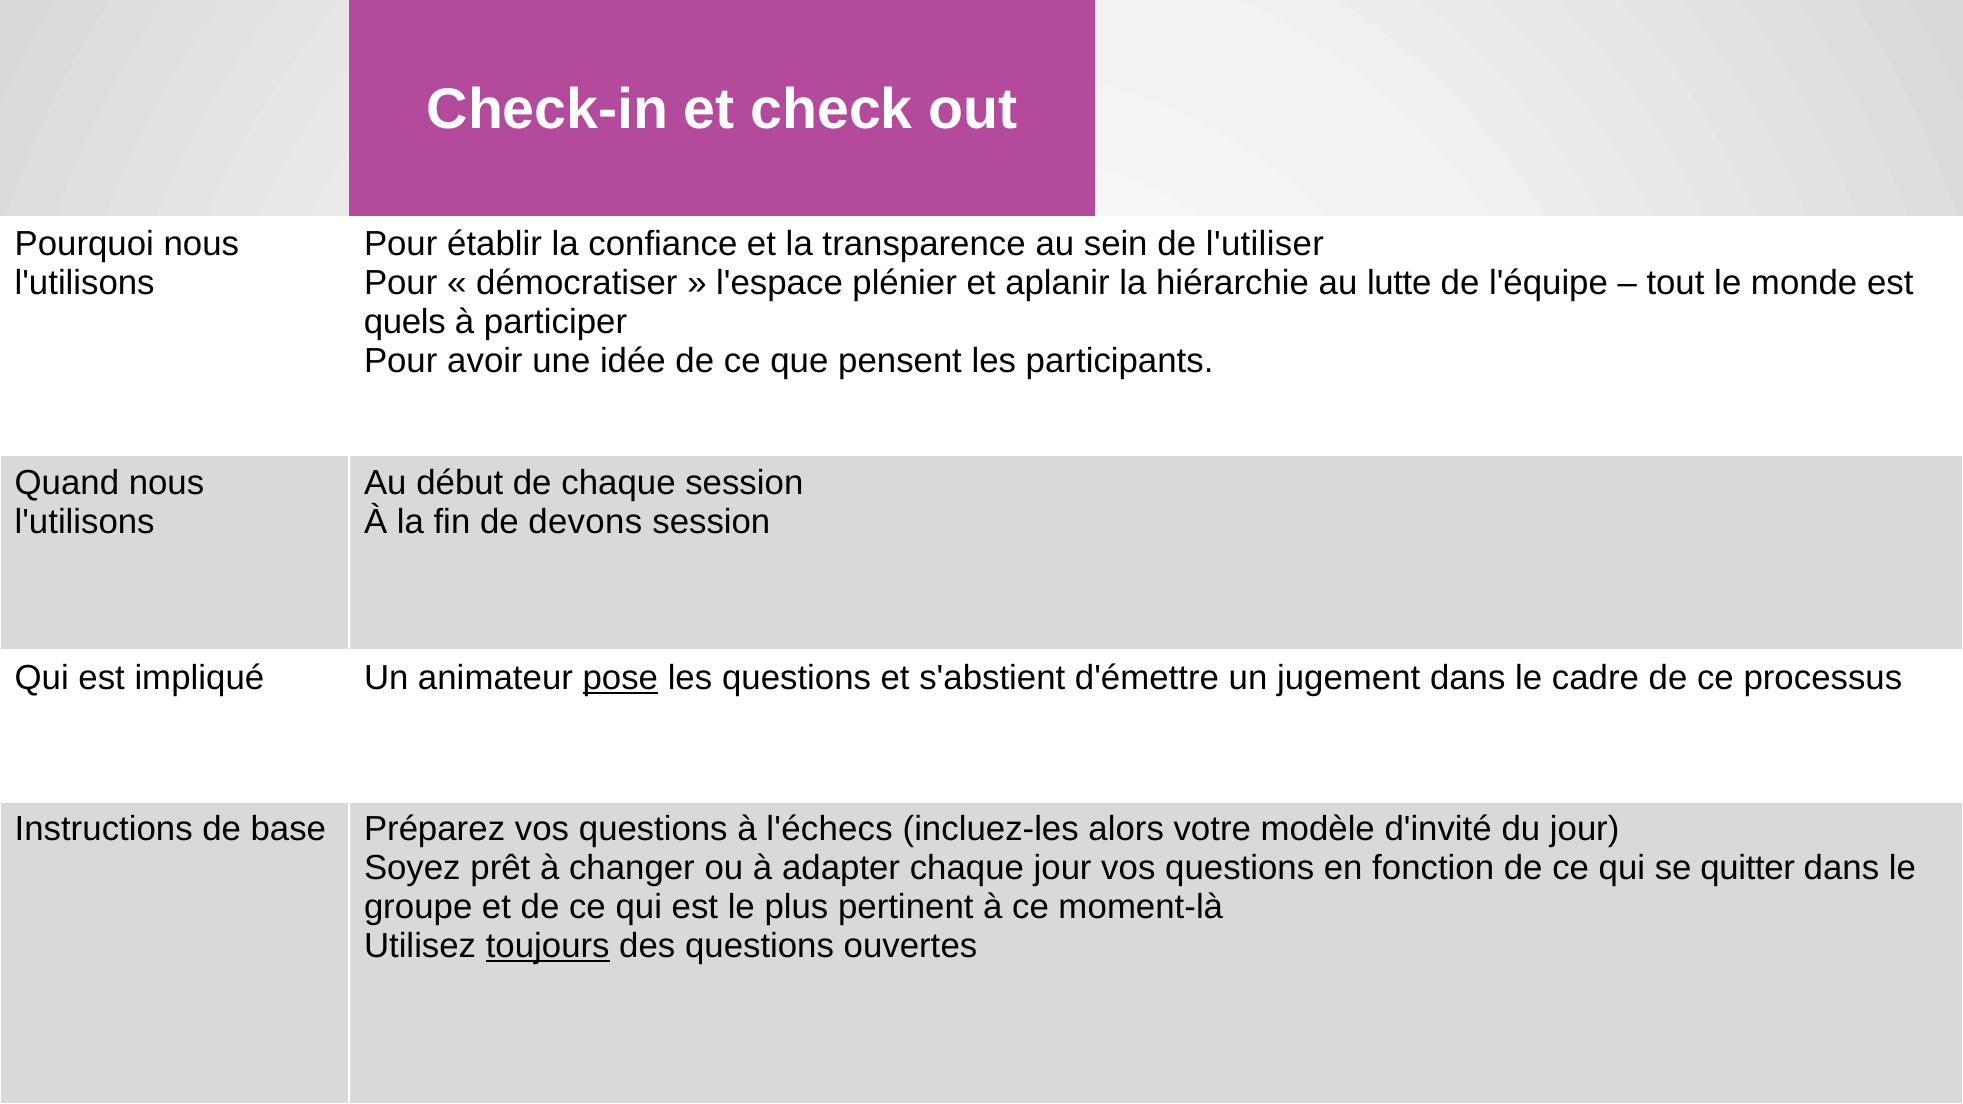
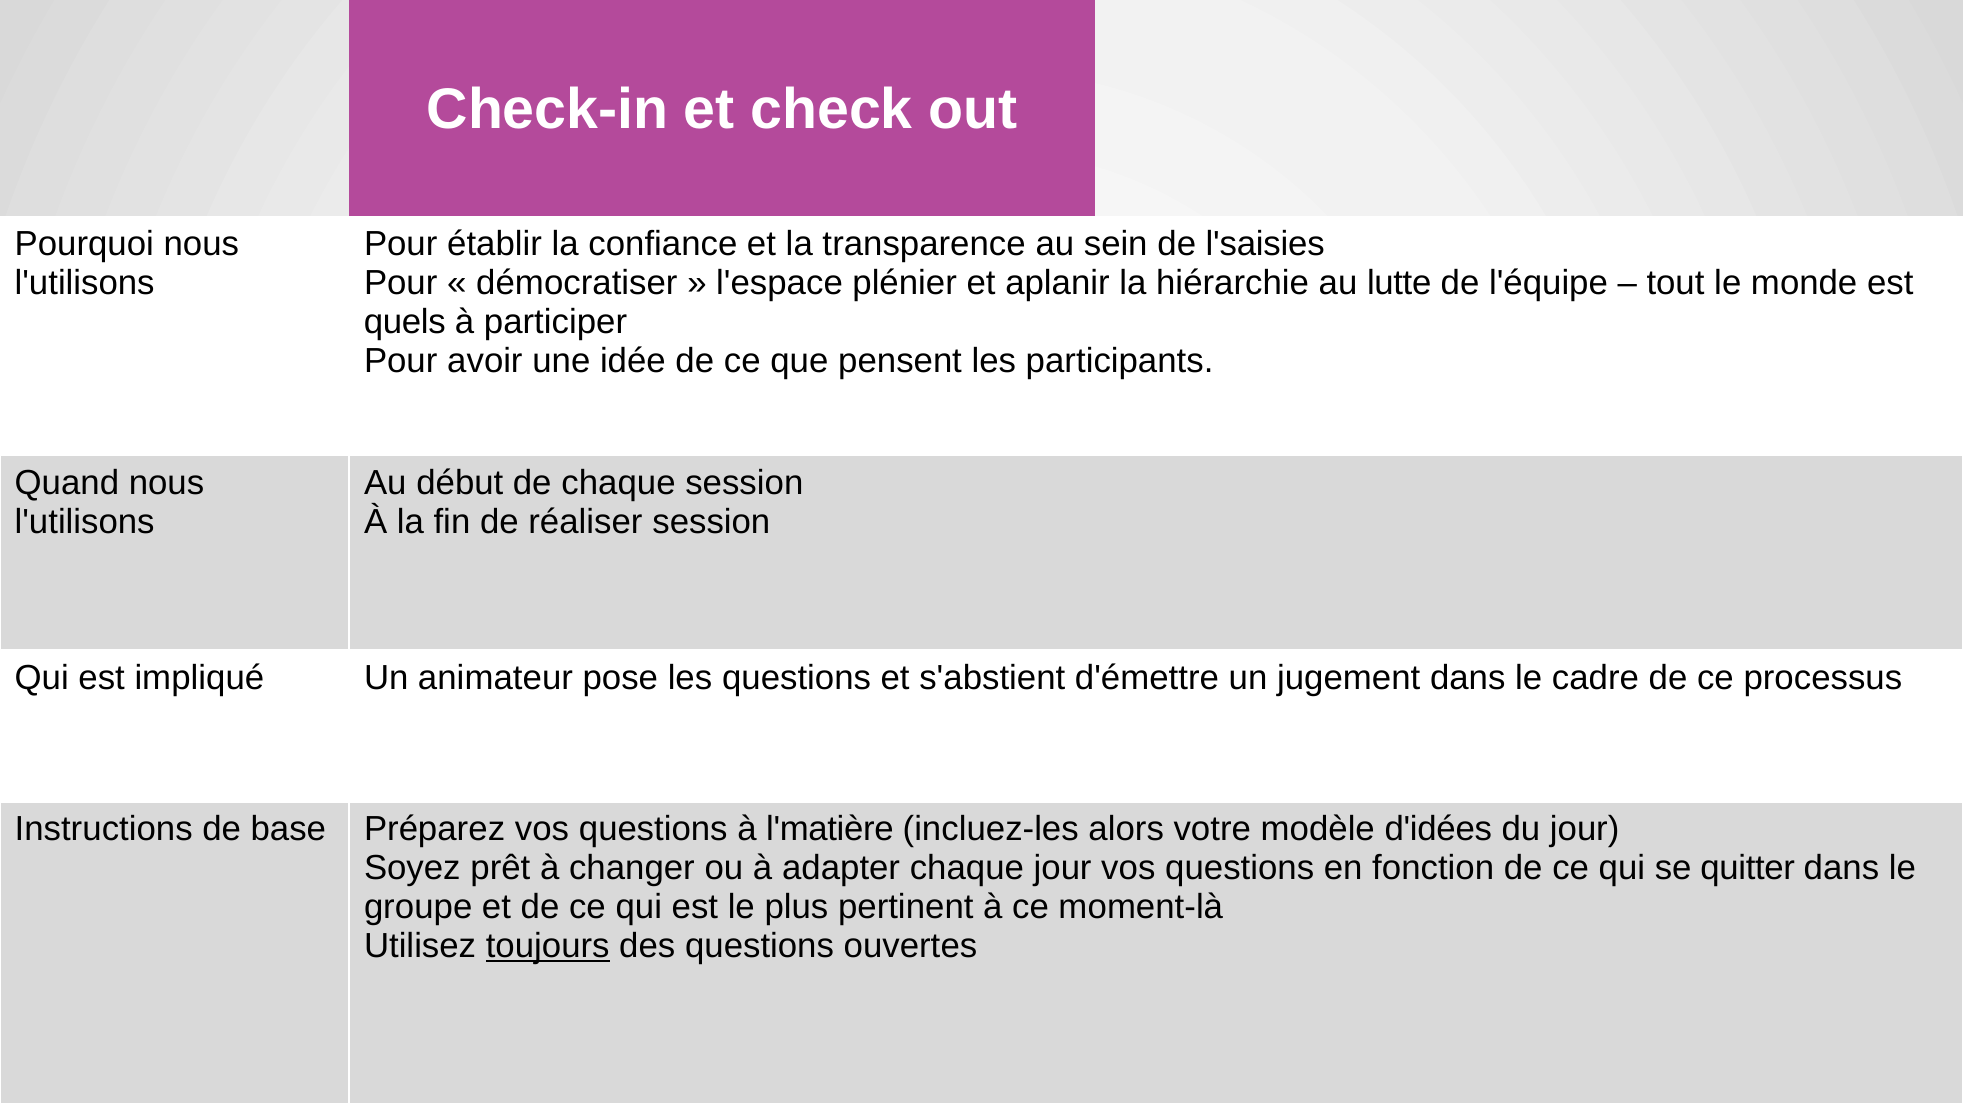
l'utiliser: l'utiliser -> l'saisies
devons: devons -> réaliser
pose underline: present -> none
l'échecs: l'échecs -> l'matière
d'invité: d'invité -> d'idées
